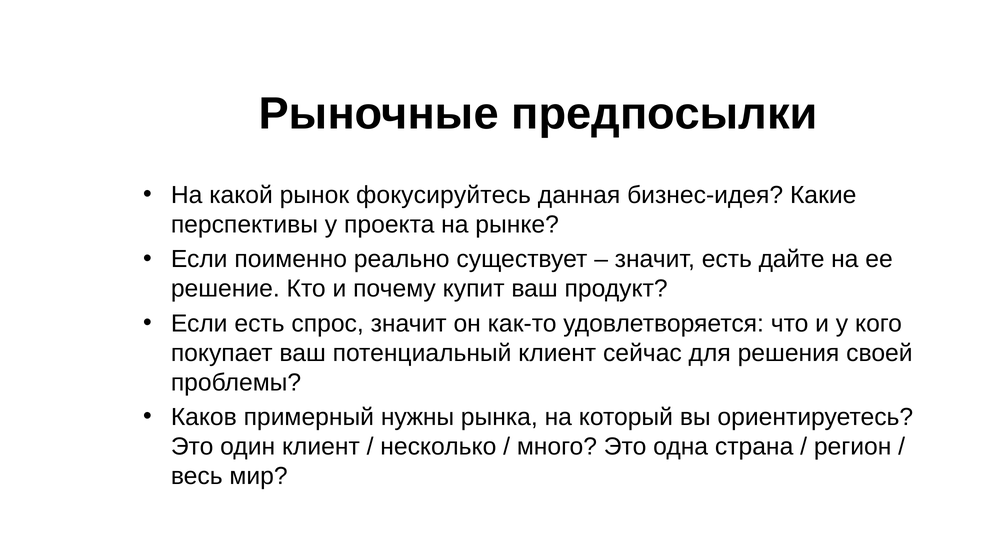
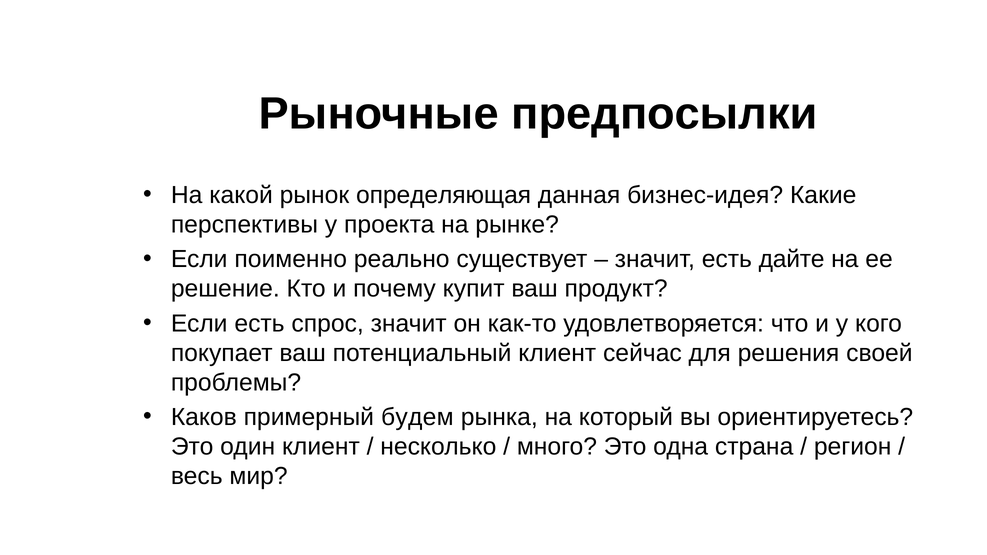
фокусируйтесь: фокусируйтесь -> определяющая
нужны: нужны -> будем
